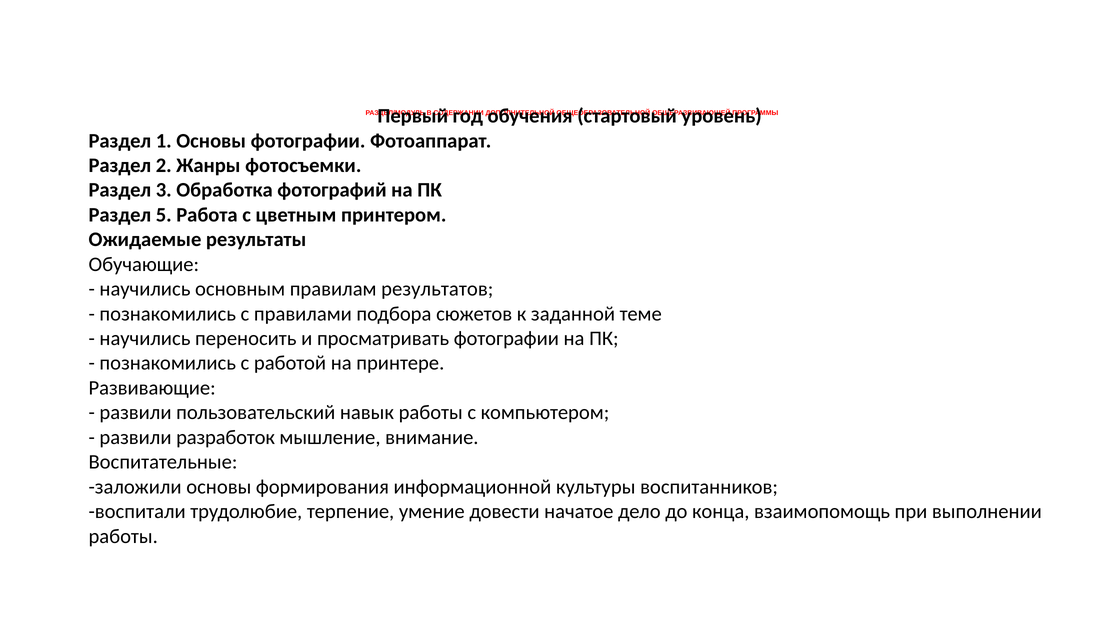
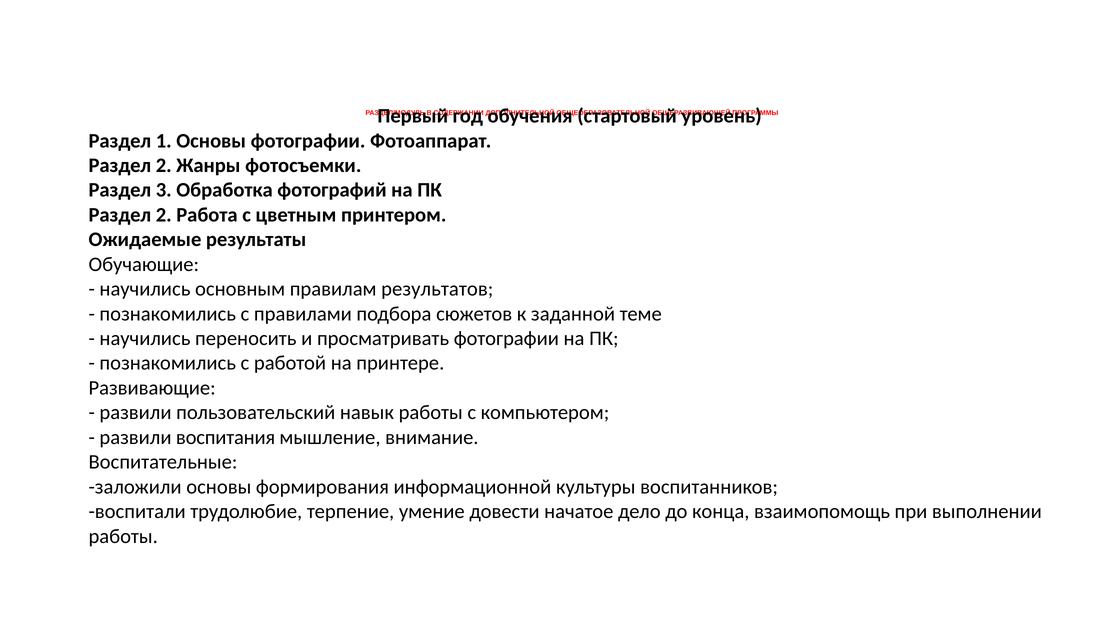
5 at (164, 215): 5 -> 2
разработок: разработок -> воспитания
